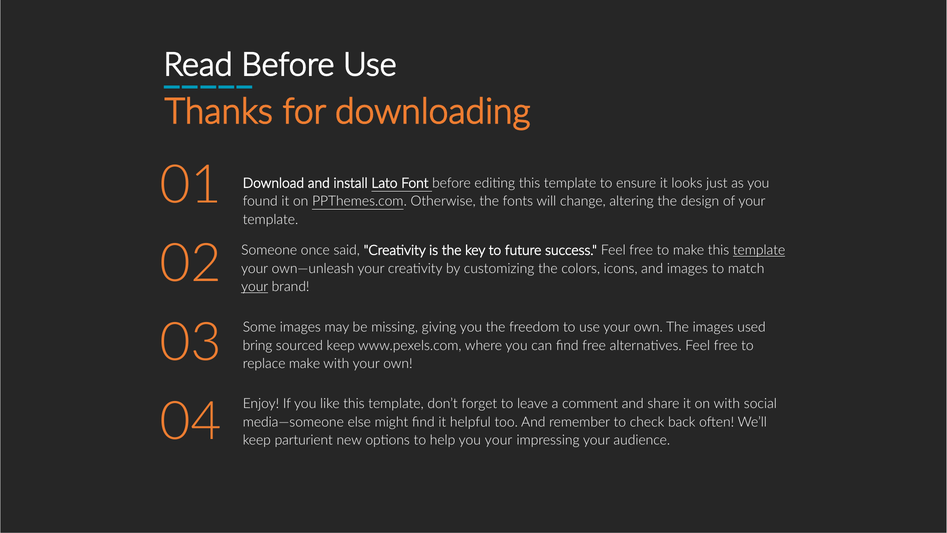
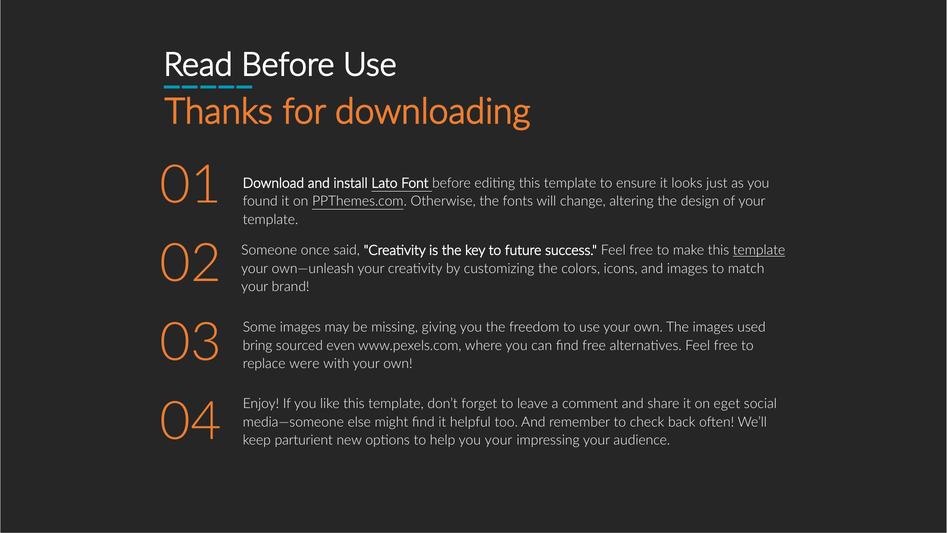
your at (255, 287) underline: present -> none
sourced keep: keep -> even
replace make: make -> were
on with: with -> eget
